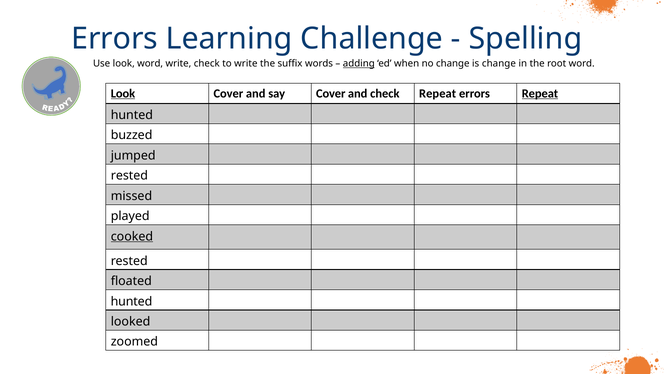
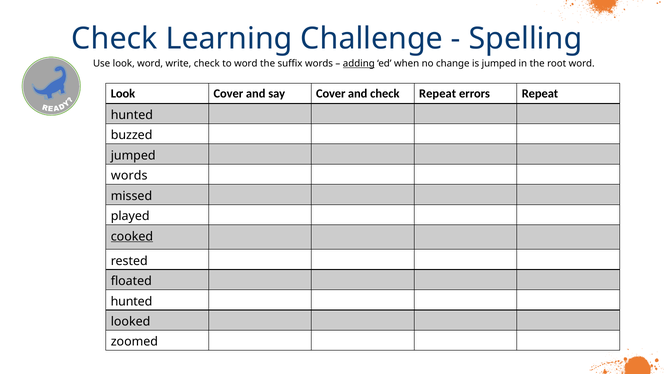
Errors at (115, 38): Errors -> Check
to write: write -> word
is change: change -> jumped
Look at (123, 93) underline: present -> none
Repeat at (540, 93) underline: present -> none
rested at (129, 176): rested -> words
